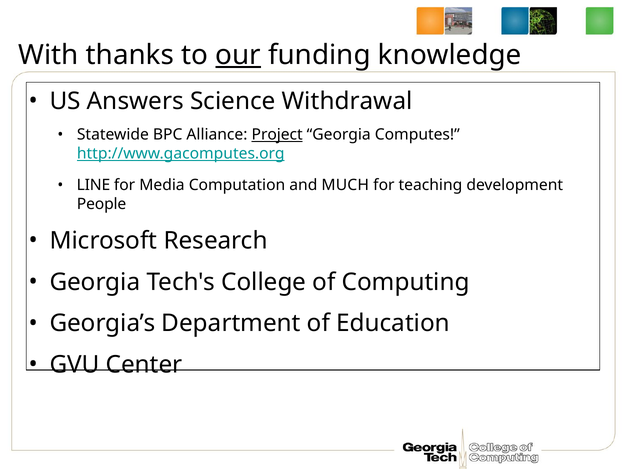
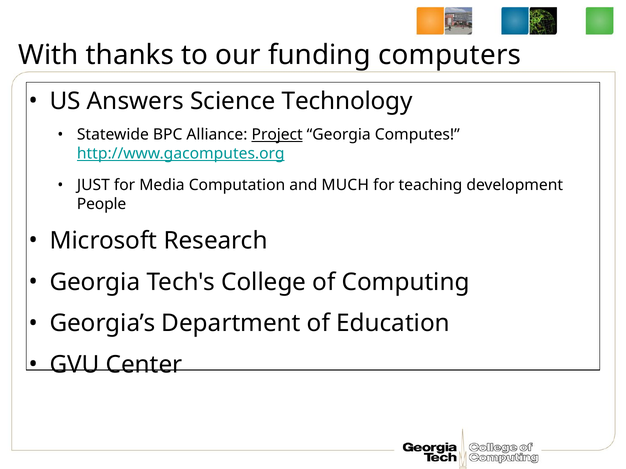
our underline: present -> none
knowledge: knowledge -> computers
Withdrawal: Withdrawal -> Technology
LINE: LINE -> JUST
